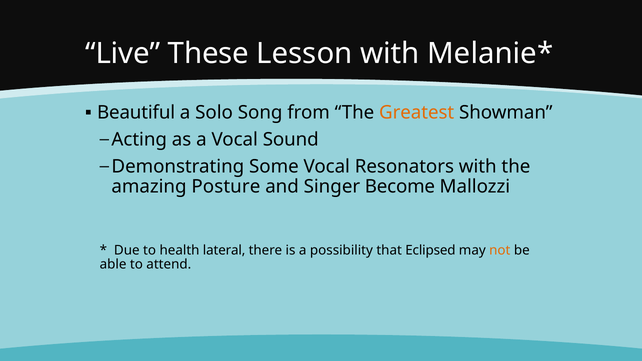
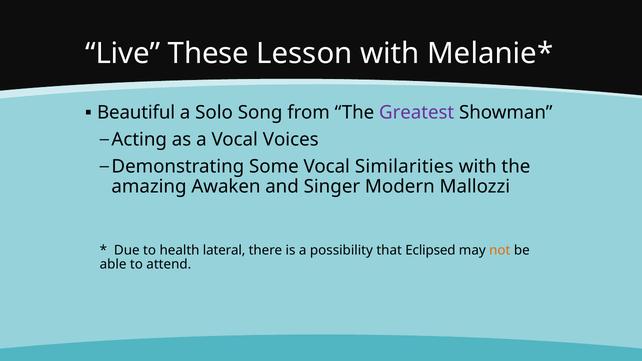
Greatest colour: orange -> purple
Sound: Sound -> Voices
Resonators: Resonators -> Similarities
Posture: Posture -> Awaken
Become: Become -> Modern
